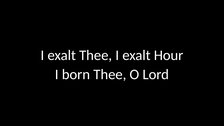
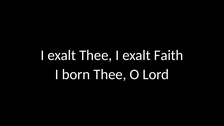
Hour: Hour -> Faith
